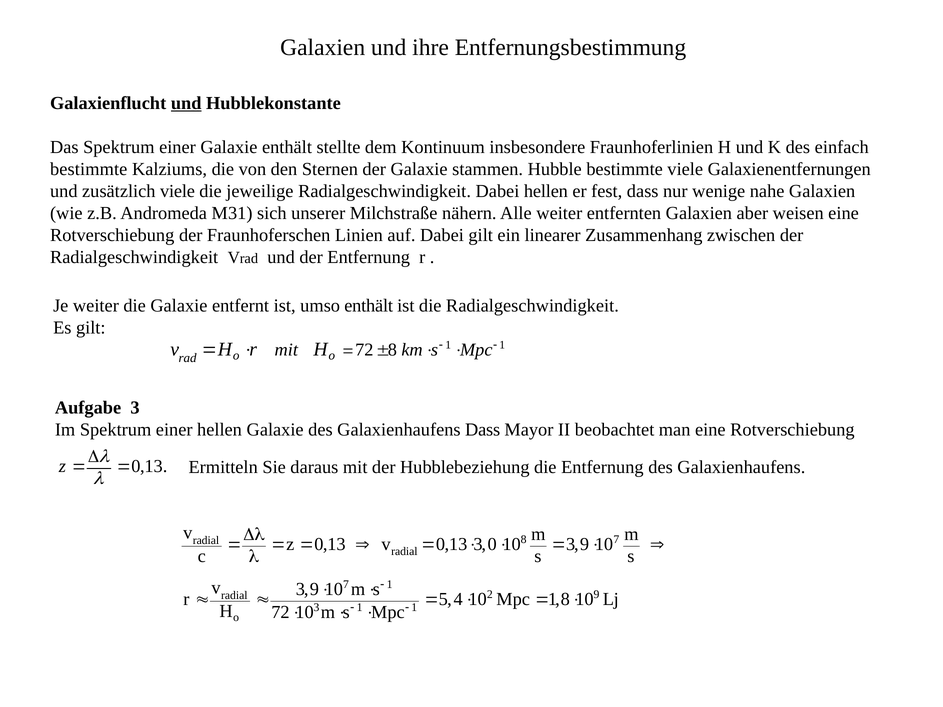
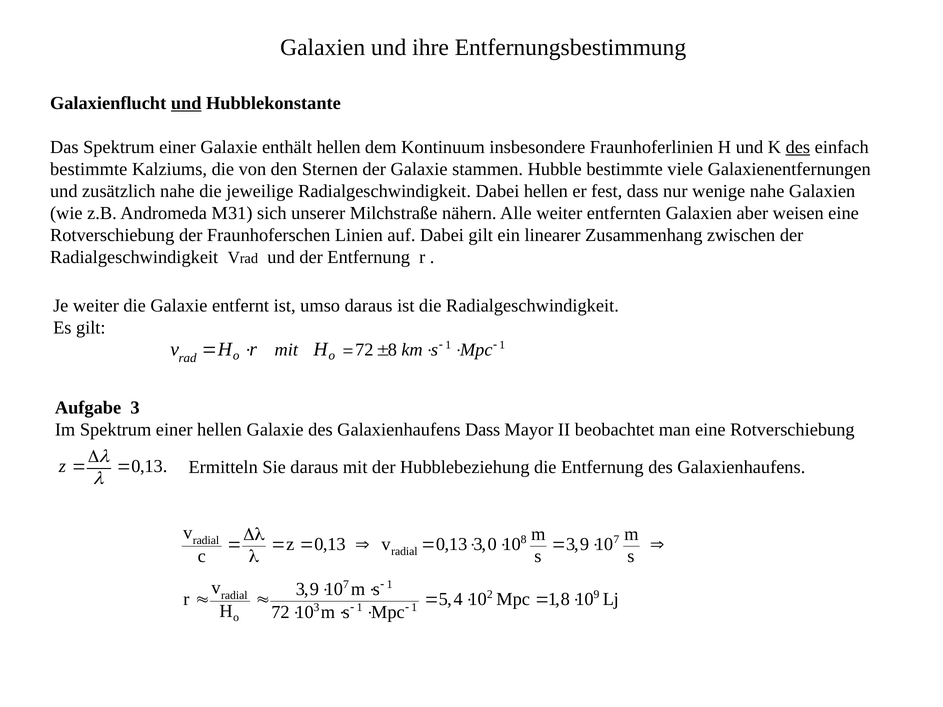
enthält stellte: stellte -> hellen
des at (798, 147) underline: none -> present
zusätzlich viele: viele -> nahe
umso enthält: enthält -> daraus
